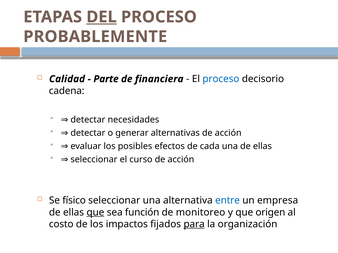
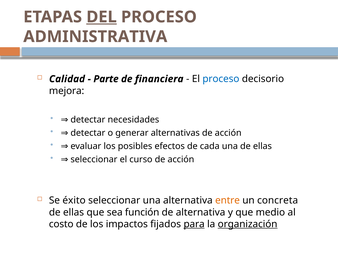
PROBABLEMENTE: PROBABLEMENTE -> ADMINISTRATIVA
cadena: cadena -> mejora
físico: físico -> éxito
entre colour: blue -> orange
empresa: empresa -> concreta
que at (95, 213) underline: present -> none
de monitoreo: monitoreo -> alternativa
origen: origen -> medio
organización underline: none -> present
